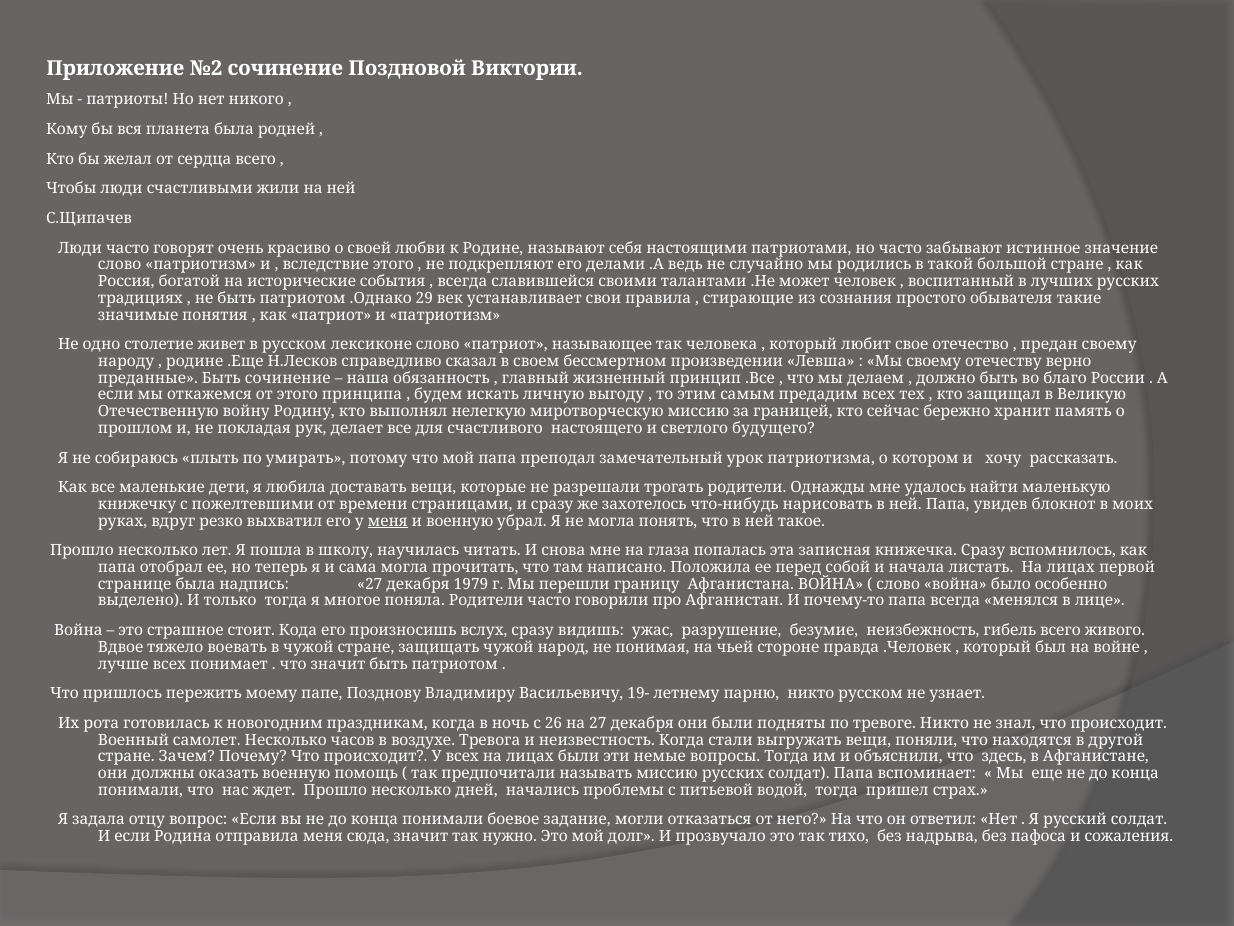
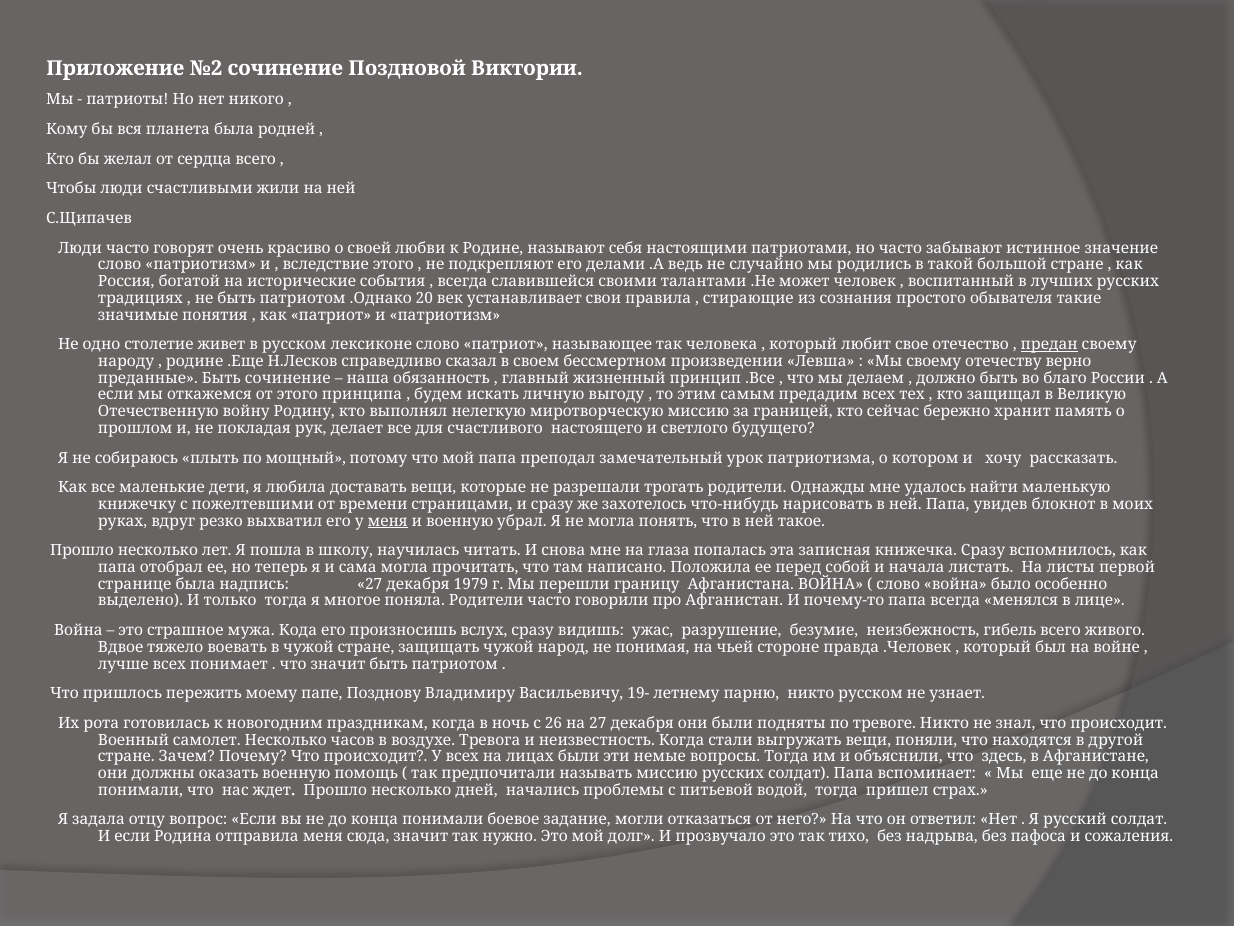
29: 29 -> 20
предан underline: none -> present
умирать: умирать -> мощный
листать На лицах: лицах -> листы
стоит: стоит -> мужа
